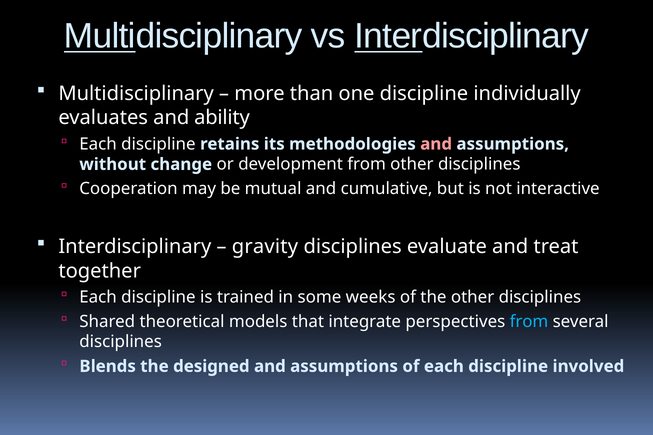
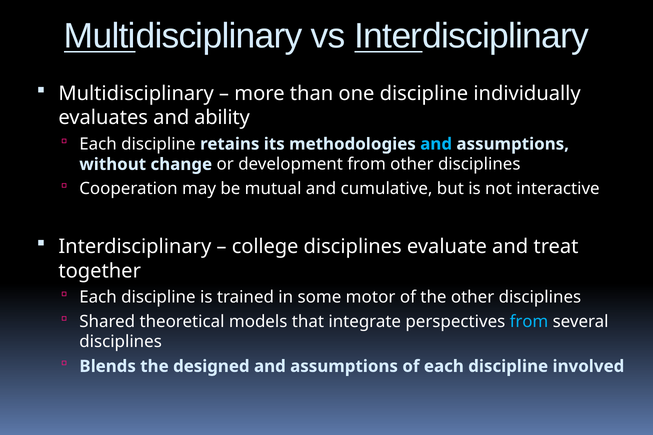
and at (436, 144) colour: pink -> light blue
gravity: gravity -> college
weeks: weeks -> motor
